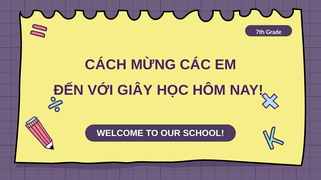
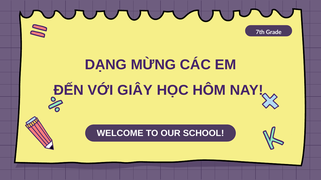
CÁCH: CÁCH -> DẠNG
